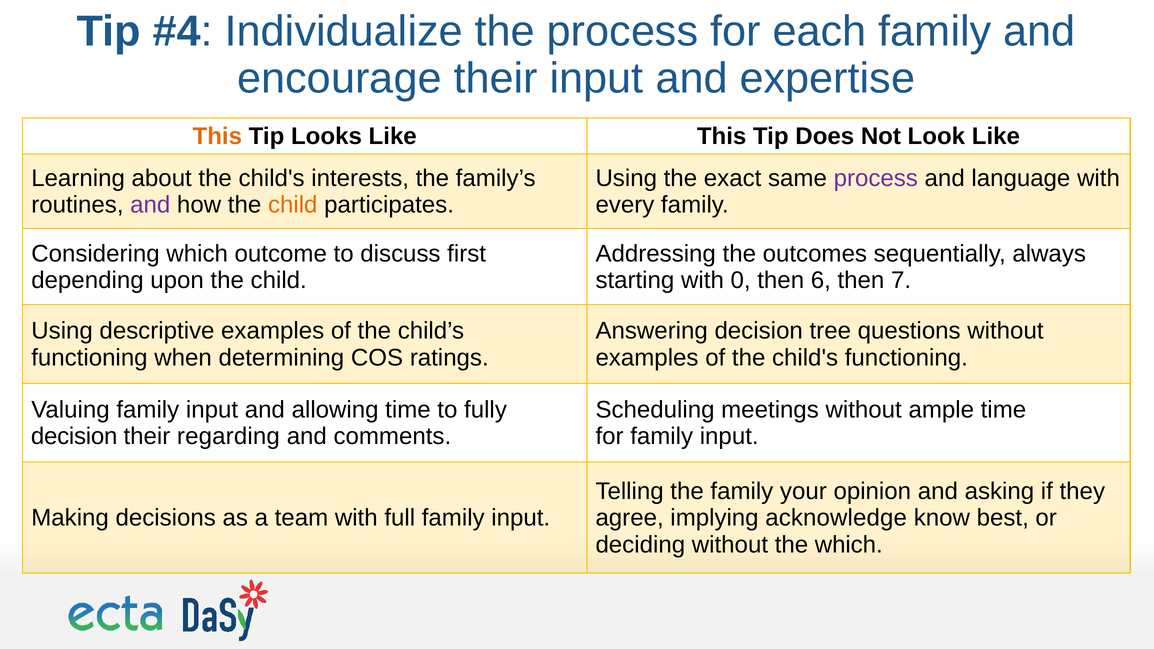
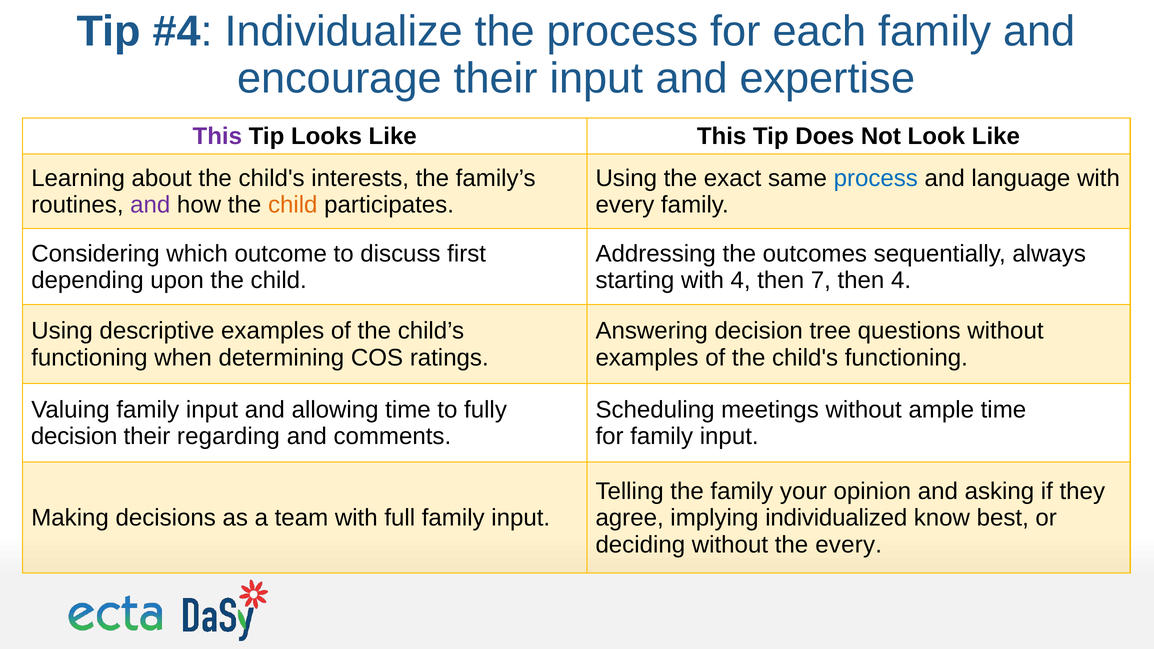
This at (217, 137) colour: orange -> purple
process at (876, 178) colour: purple -> blue
with 0: 0 -> 4
6: 6 -> 7
then 7: 7 -> 4
acknowledge: acknowledge -> individualized
the which: which -> every
